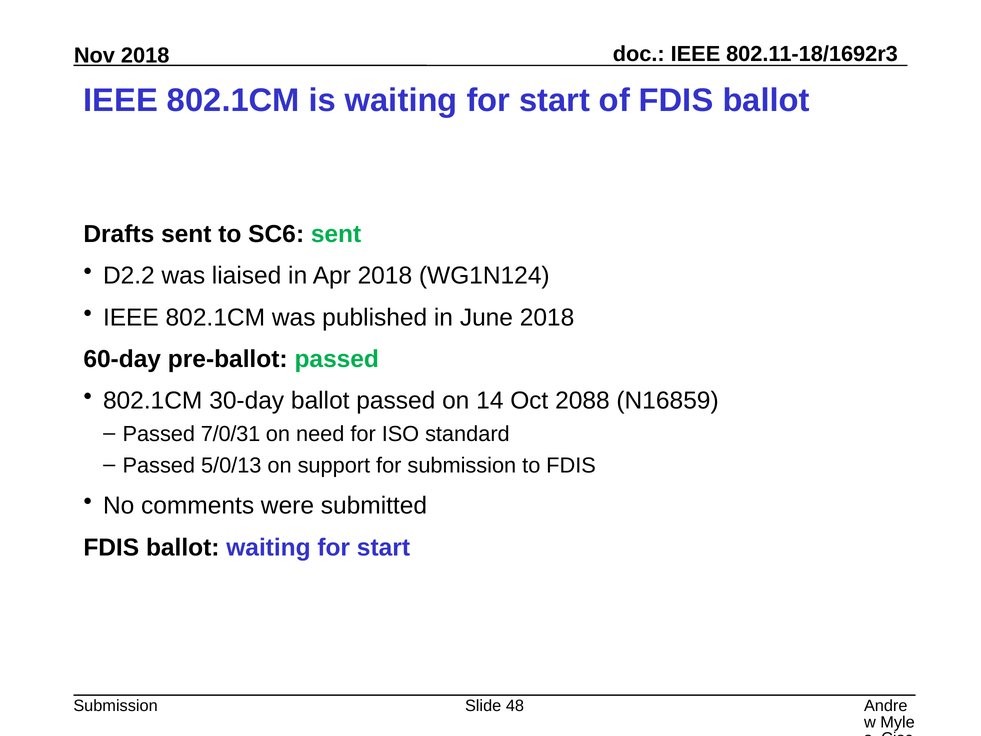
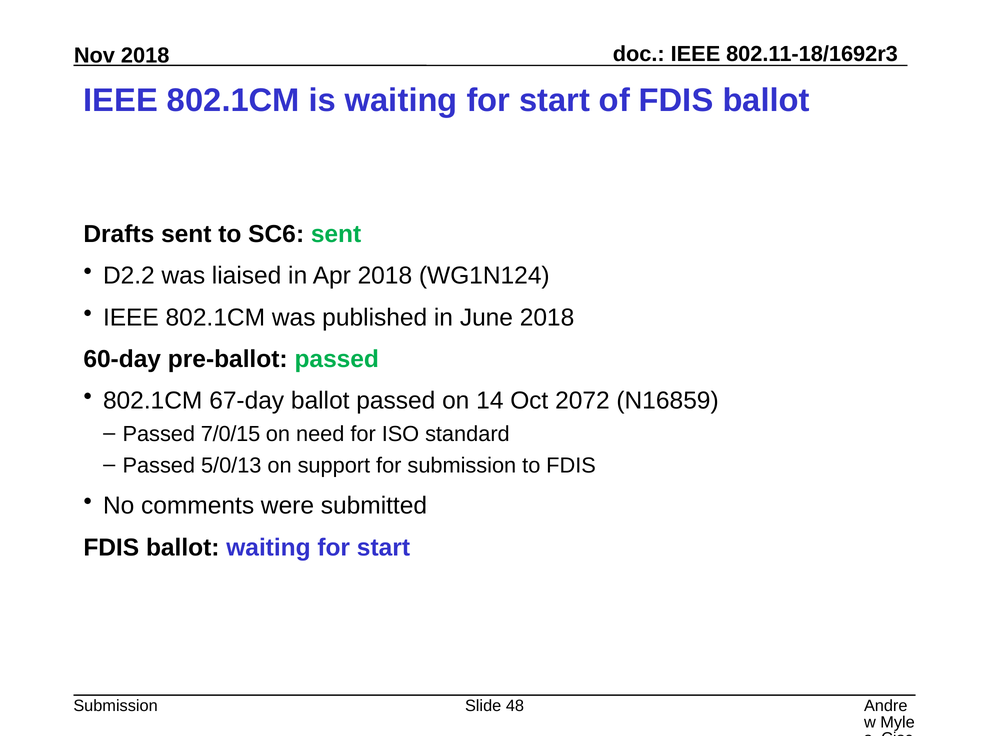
30-day: 30-day -> 67-day
2088: 2088 -> 2072
7/0/31: 7/0/31 -> 7/0/15
